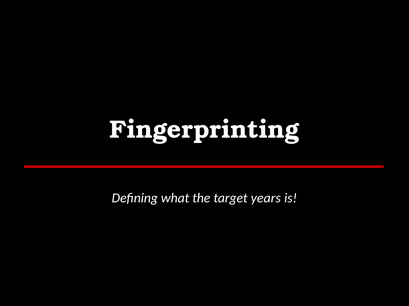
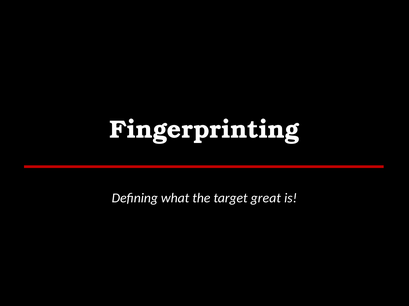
years: years -> great
